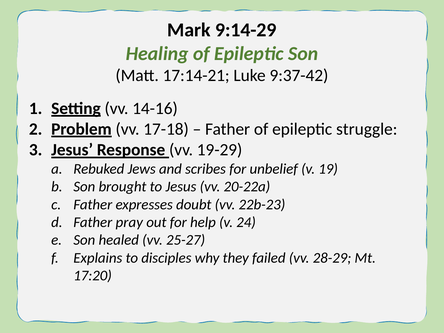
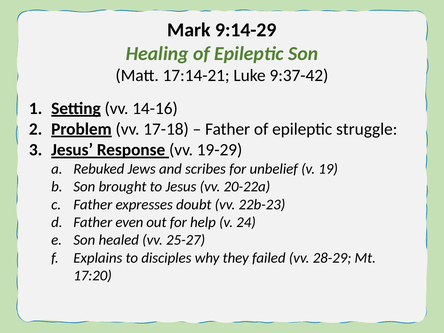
pray: pray -> even
